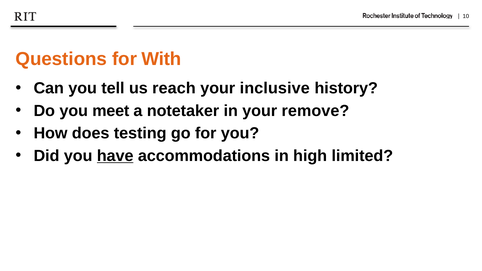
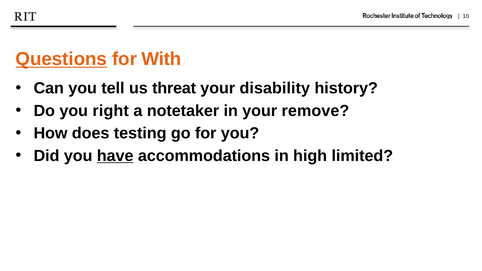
Questions underline: none -> present
reach: reach -> threat
inclusive: inclusive -> disability
meet: meet -> right
